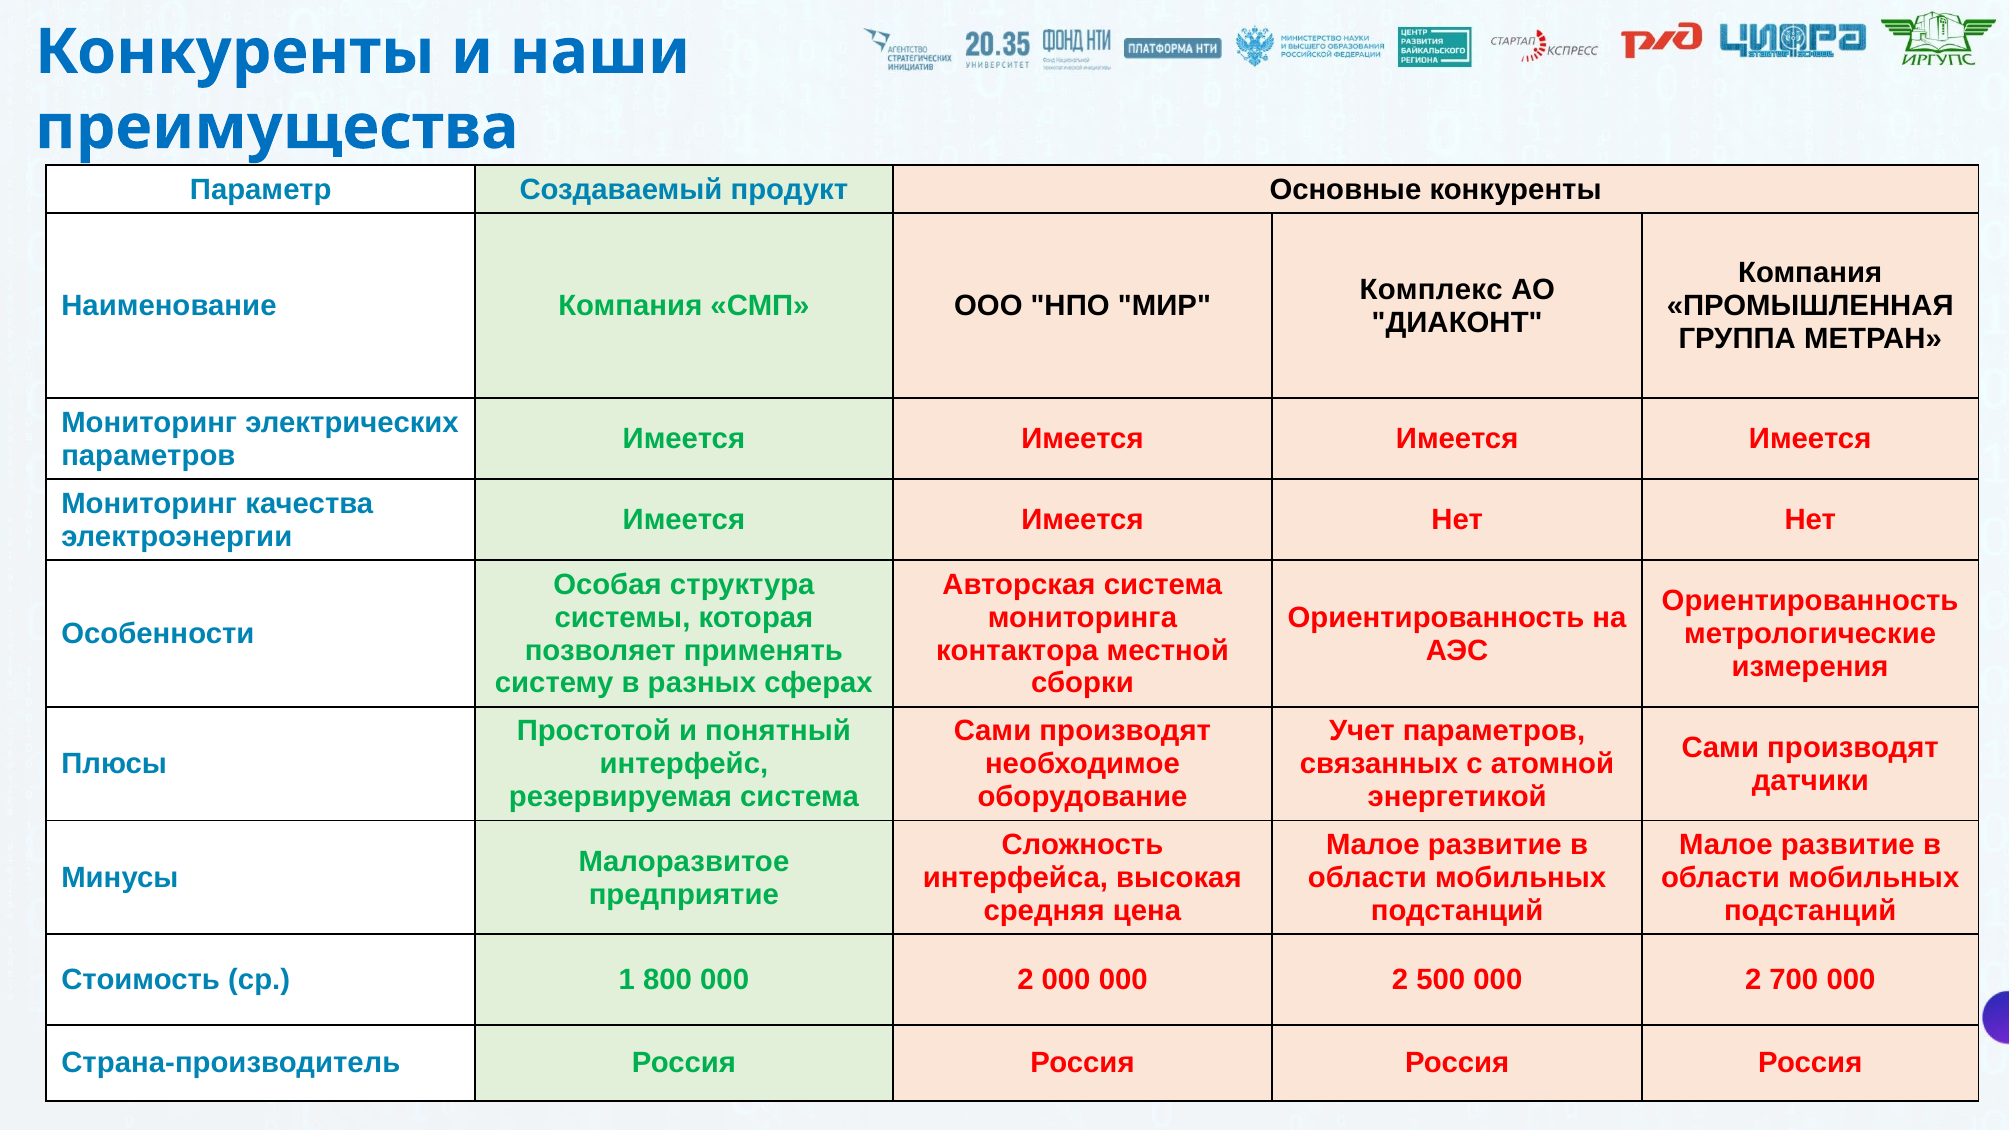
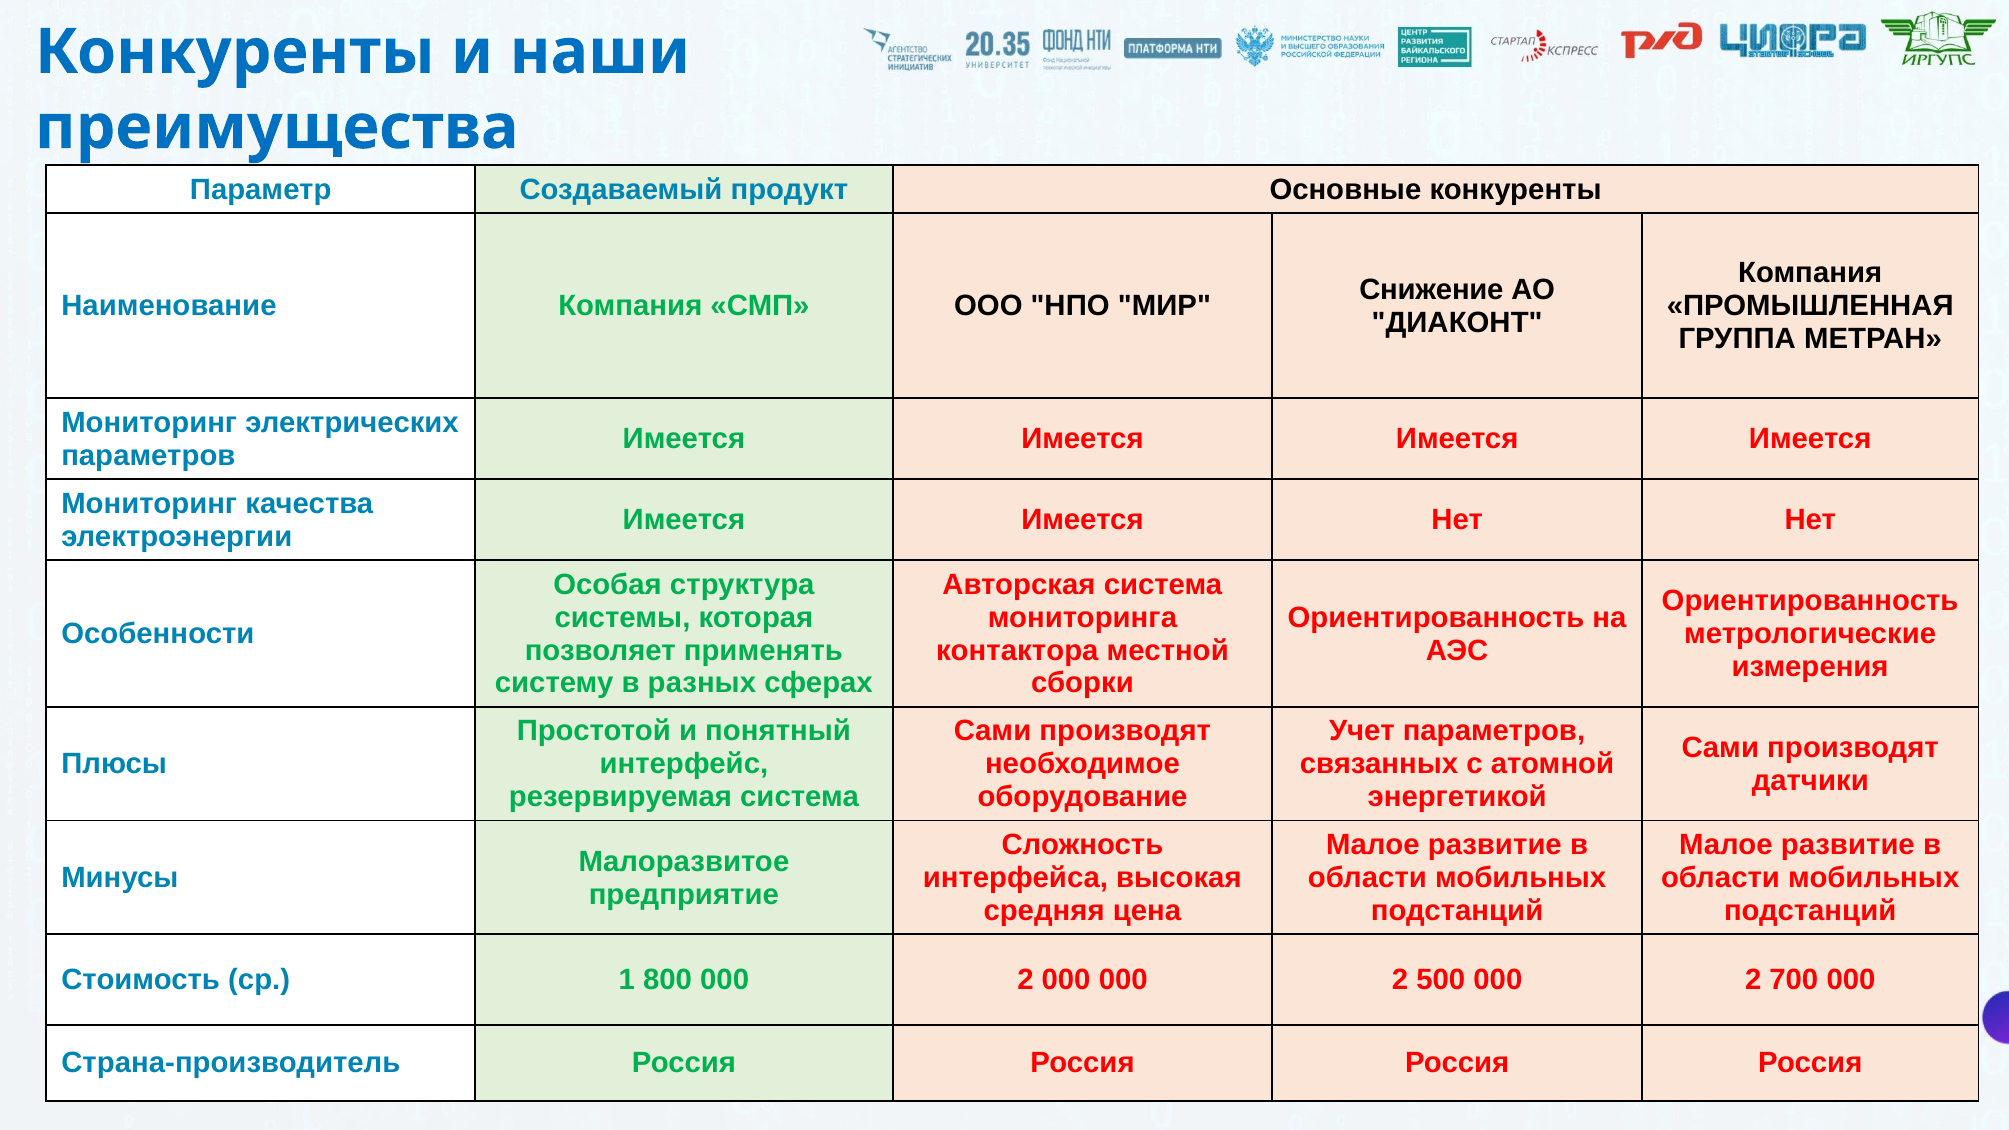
Комплекс: Комплекс -> Снижение
